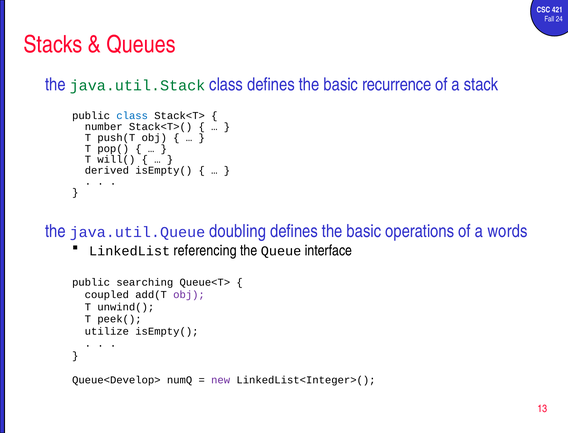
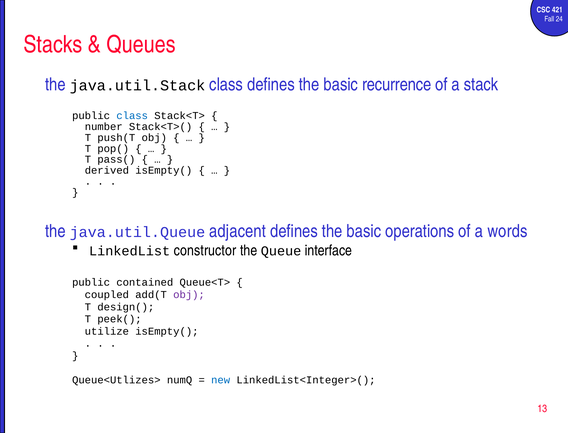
java.util.Stack colour: green -> black
will(: will( -> pass(
doubling: doubling -> adjacent
referencing: referencing -> constructor
searching: searching -> contained
unwind(: unwind( -> design(
Queue<Develop>: Queue<Develop> -> Queue<Utlizes>
new colour: purple -> blue
